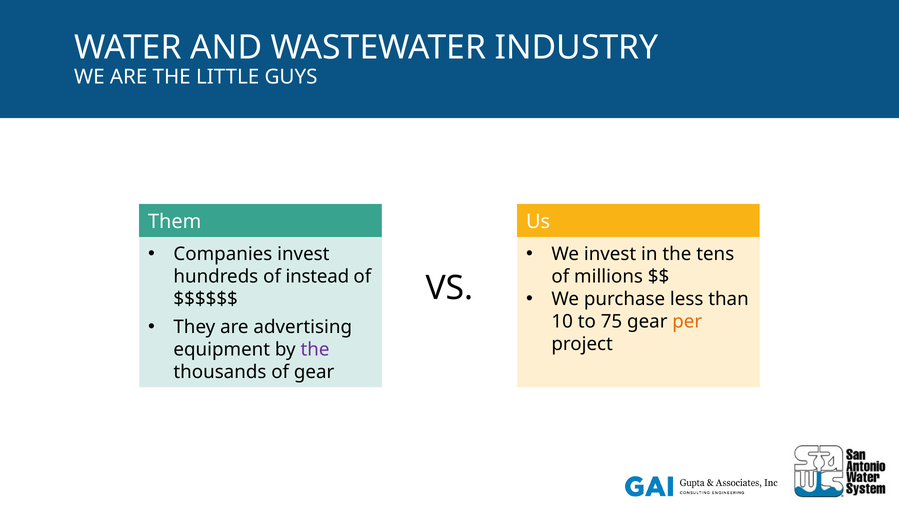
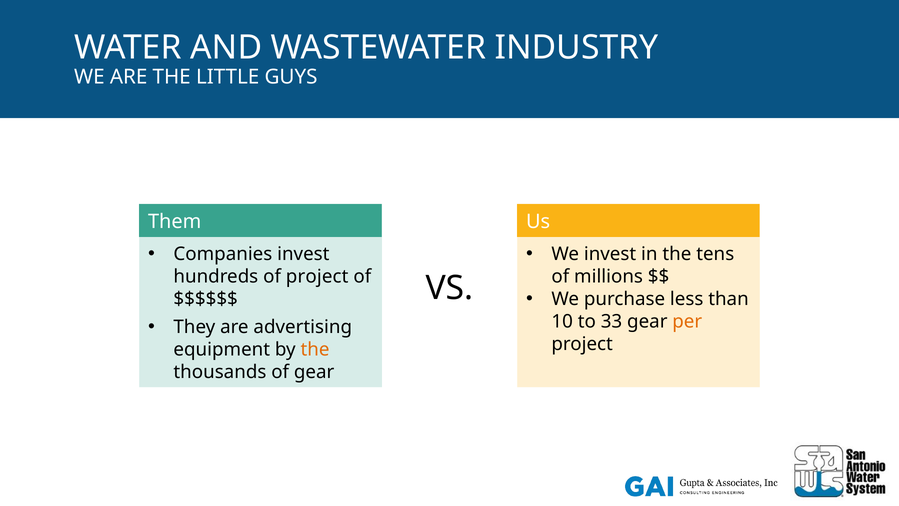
of instead: instead -> project
75: 75 -> 33
the at (315, 349) colour: purple -> orange
